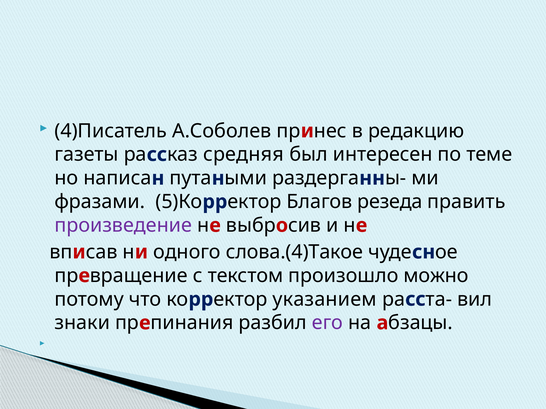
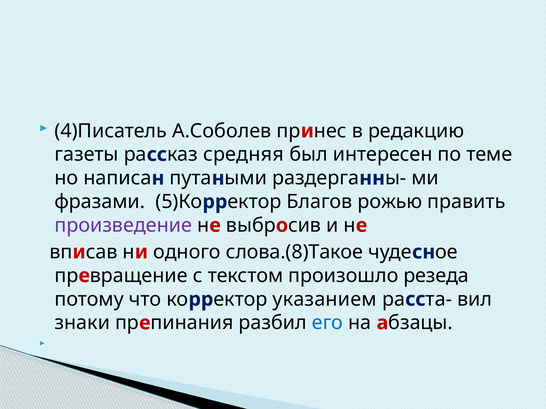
резеда: резеда -> рожью
слова.(4)Такое: слова.(4)Такое -> слова.(8)Такое
можно: можно -> резеда
его colour: purple -> blue
